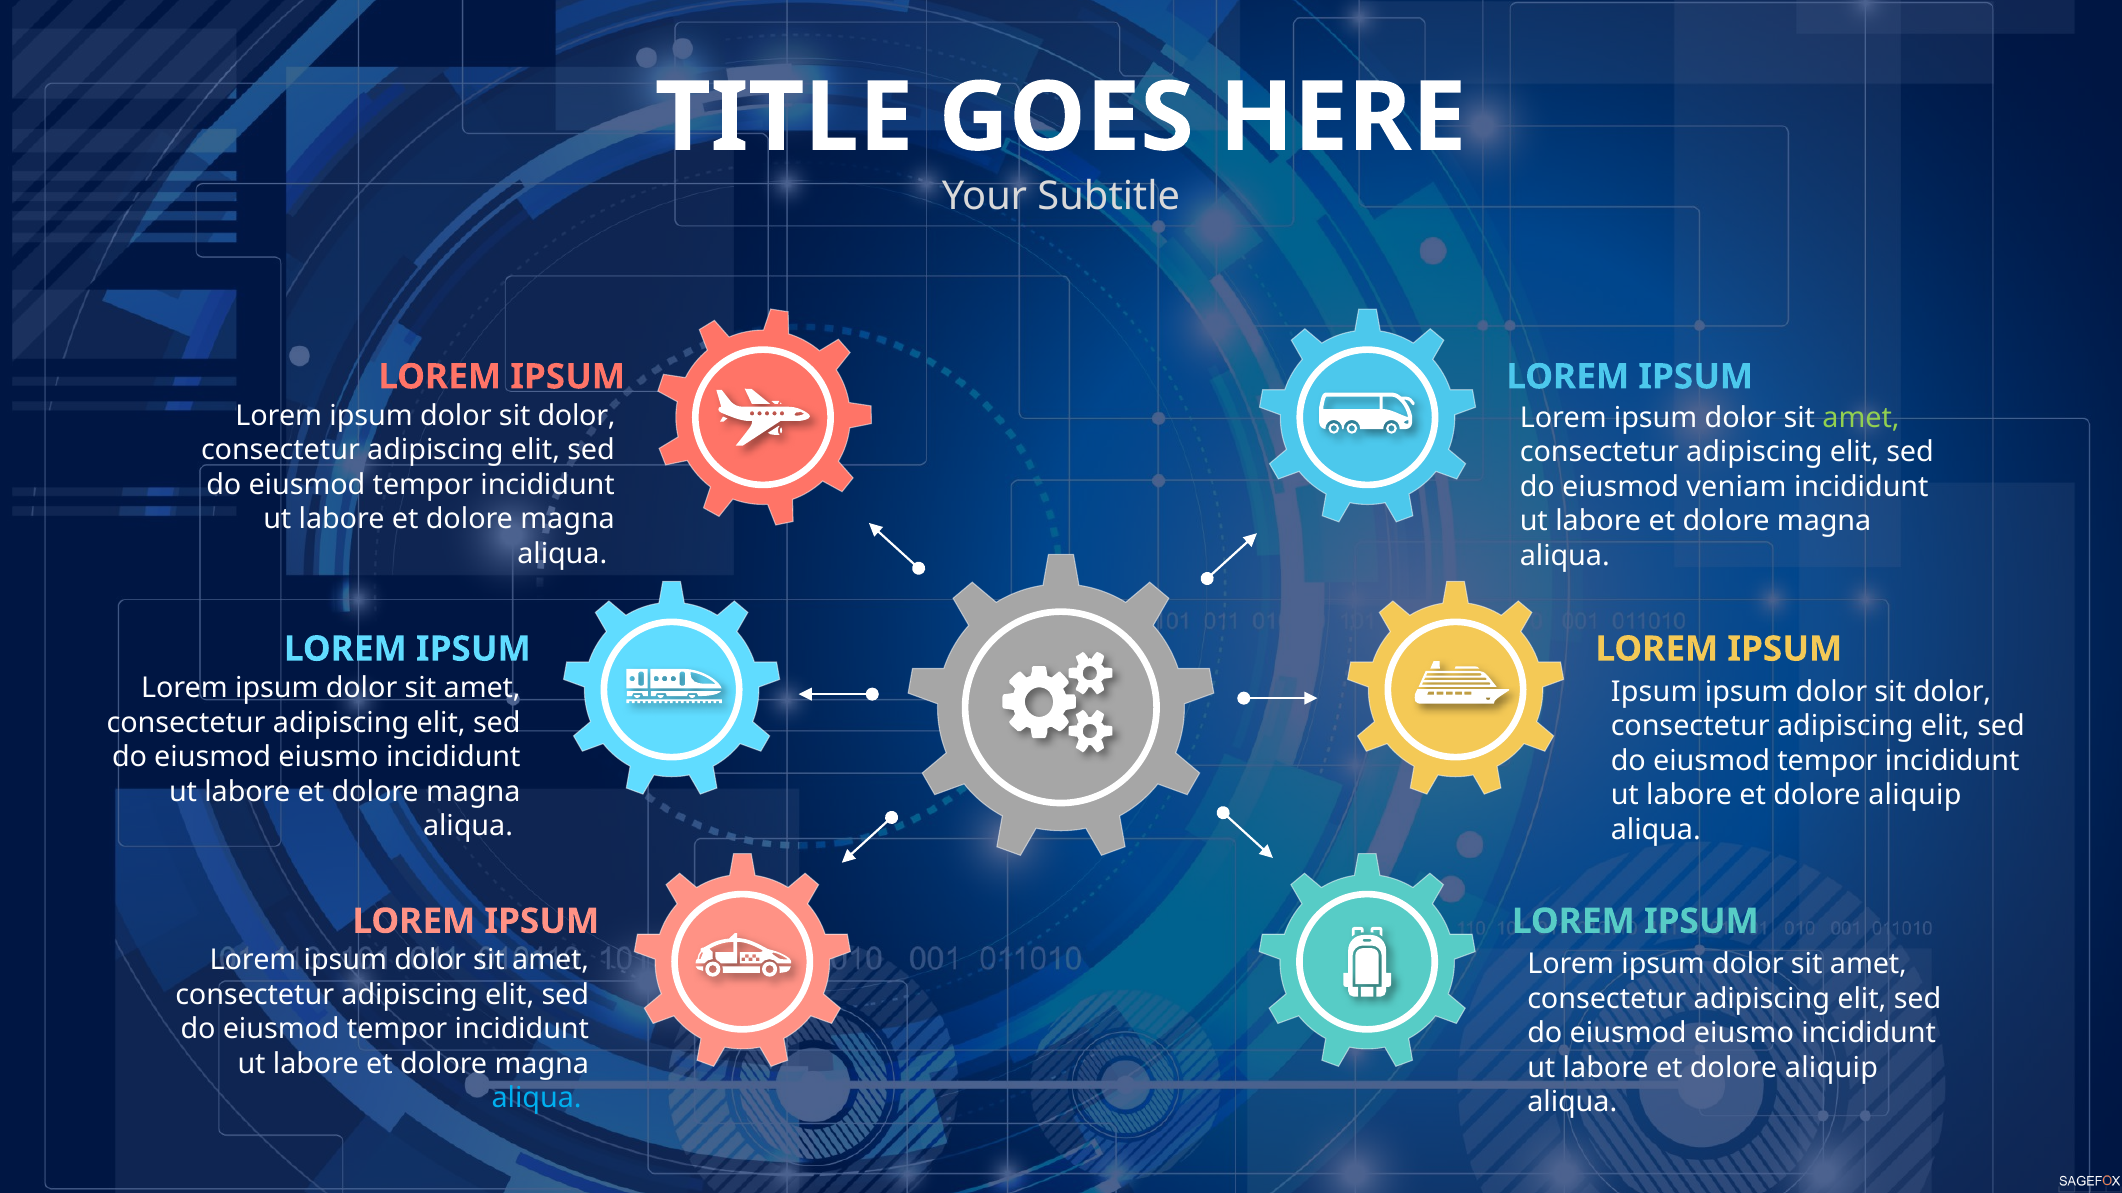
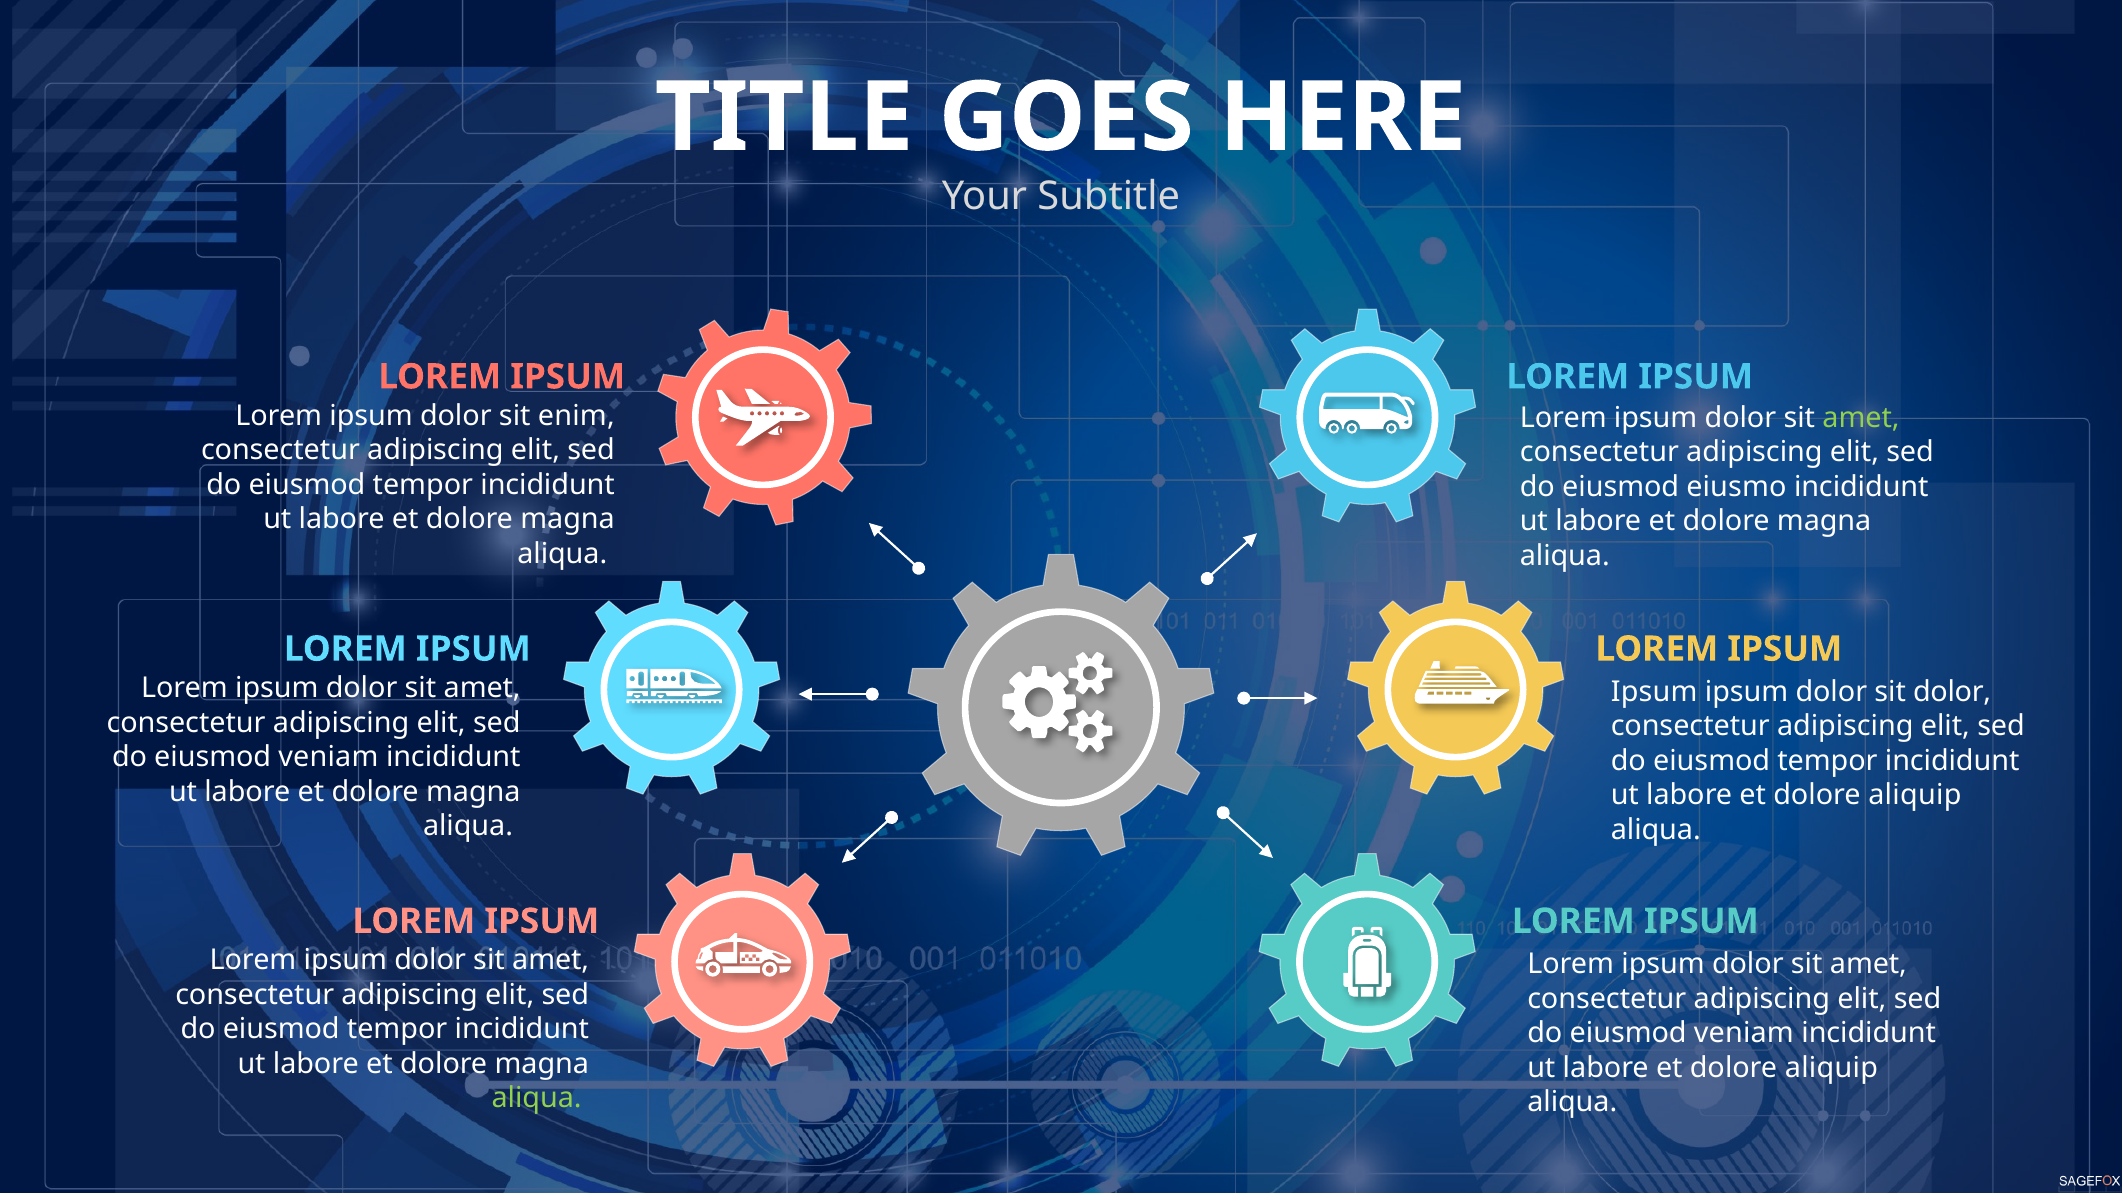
dolor at (577, 416): dolor -> enim
veniam: veniam -> eiusmo
eiusmo at (328, 758): eiusmo -> veniam
eiusmo at (1744, 1034): eiusmo -> veniam
aliqua at (537, 1099) colour: light blue -> light green
